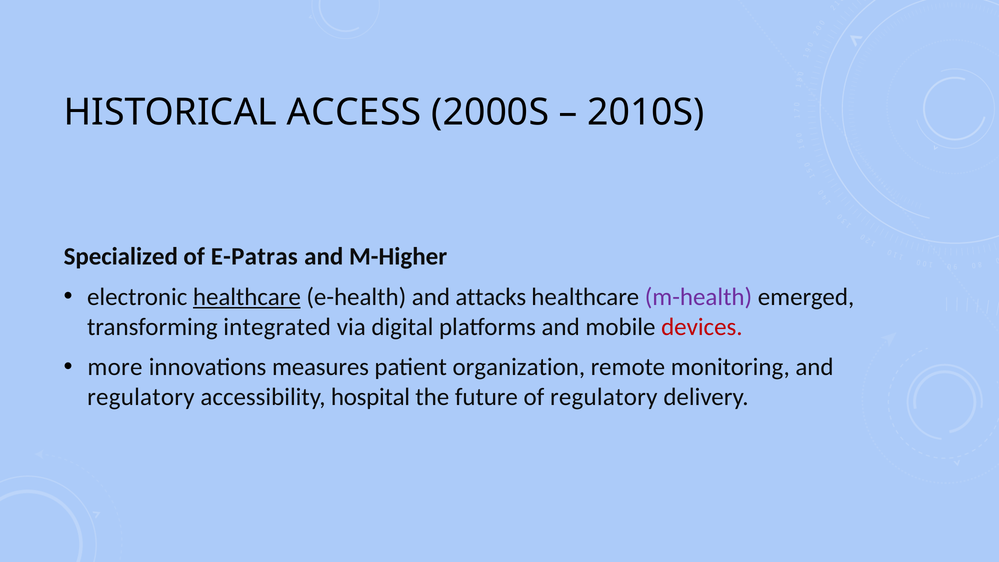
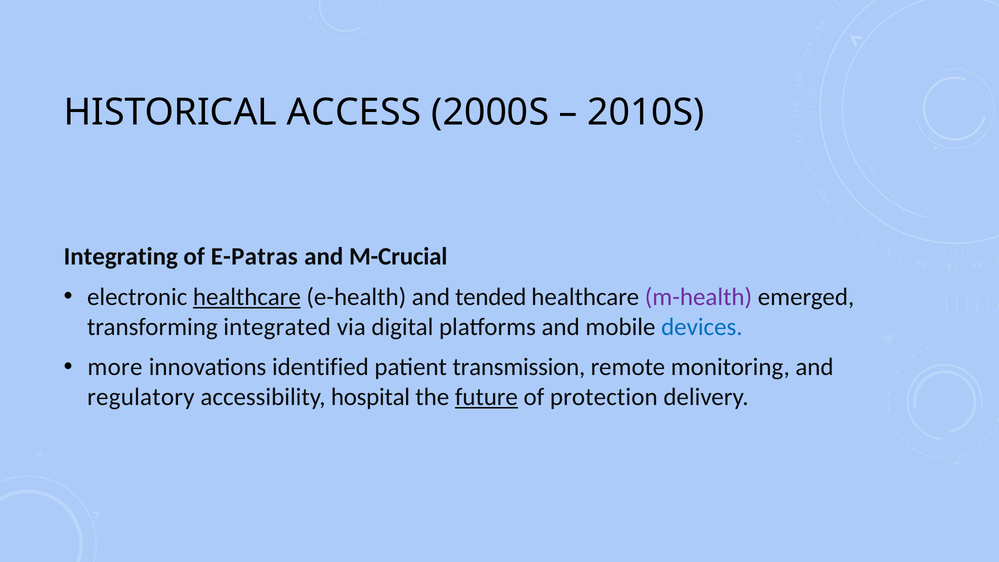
Specialized: Specialized -> Integrating
M-Higher: M-Higher -> M-Crucial
attacks: attacks -> tended
devices colour: red -> blue
measures: measures -> identified
organization: organization -> transmission
future underline: none -> present
of regulatory: regulatory -> protection
